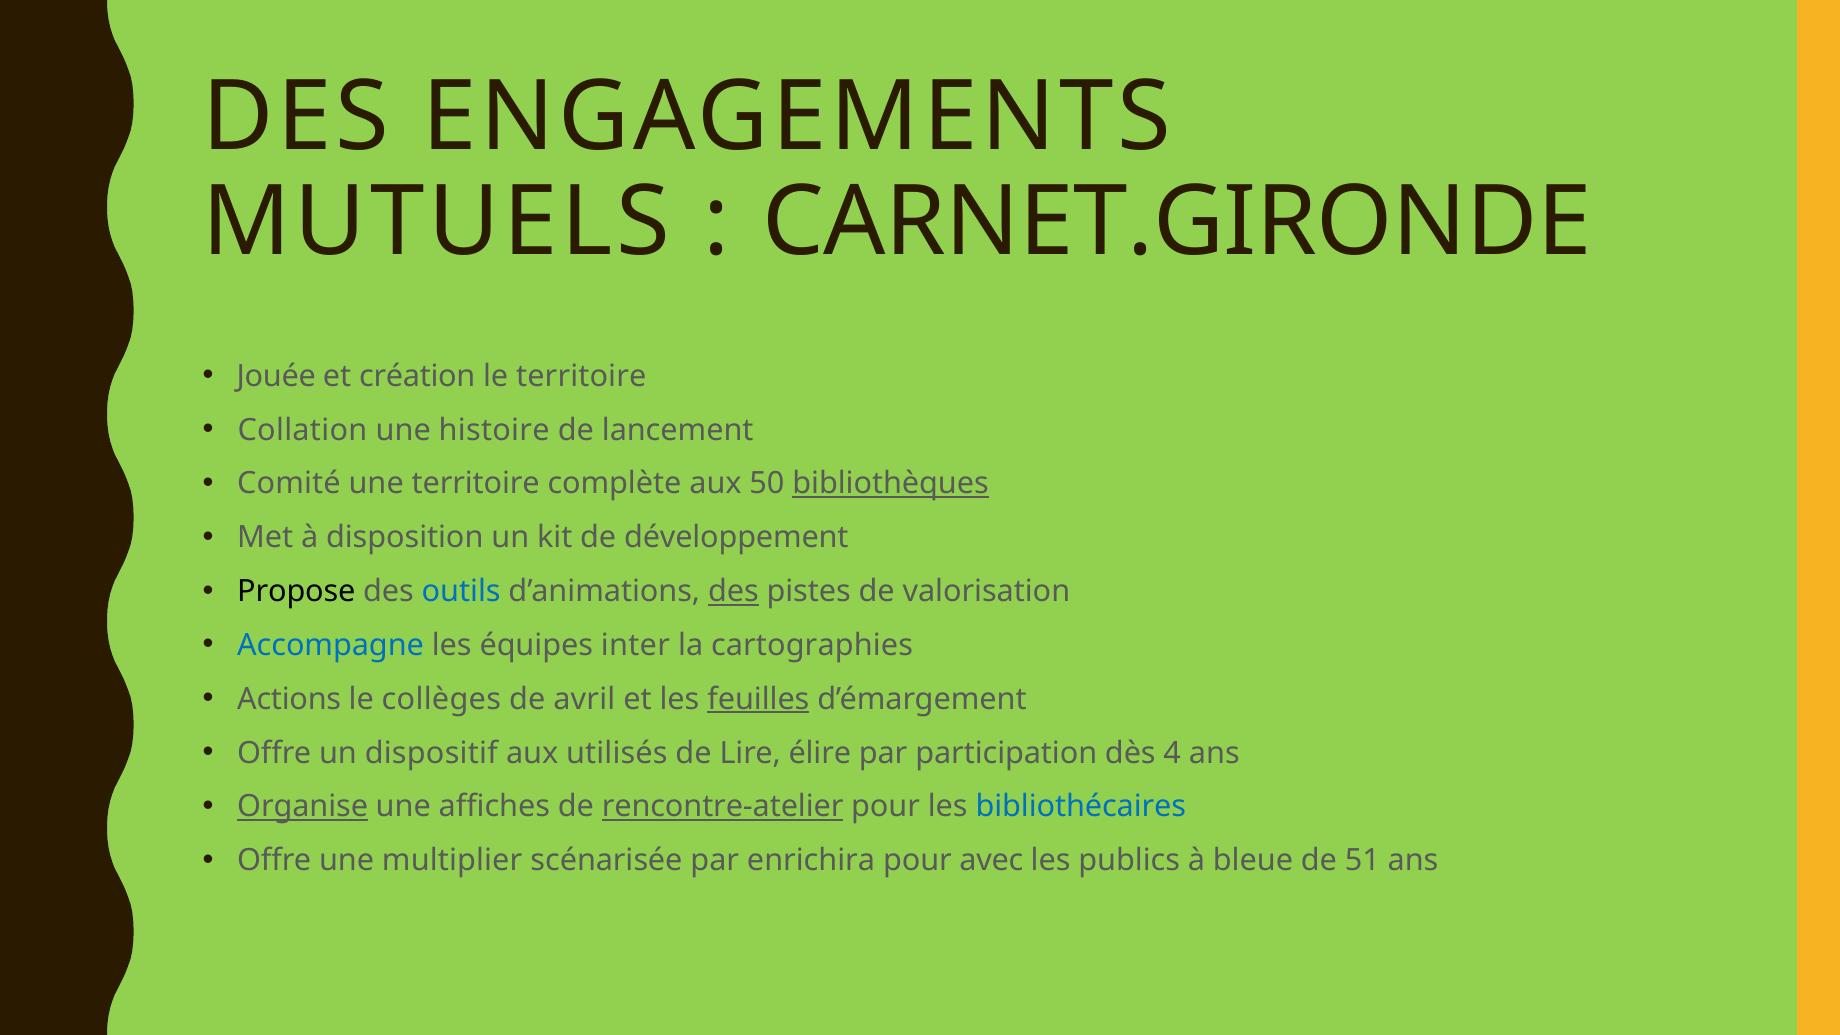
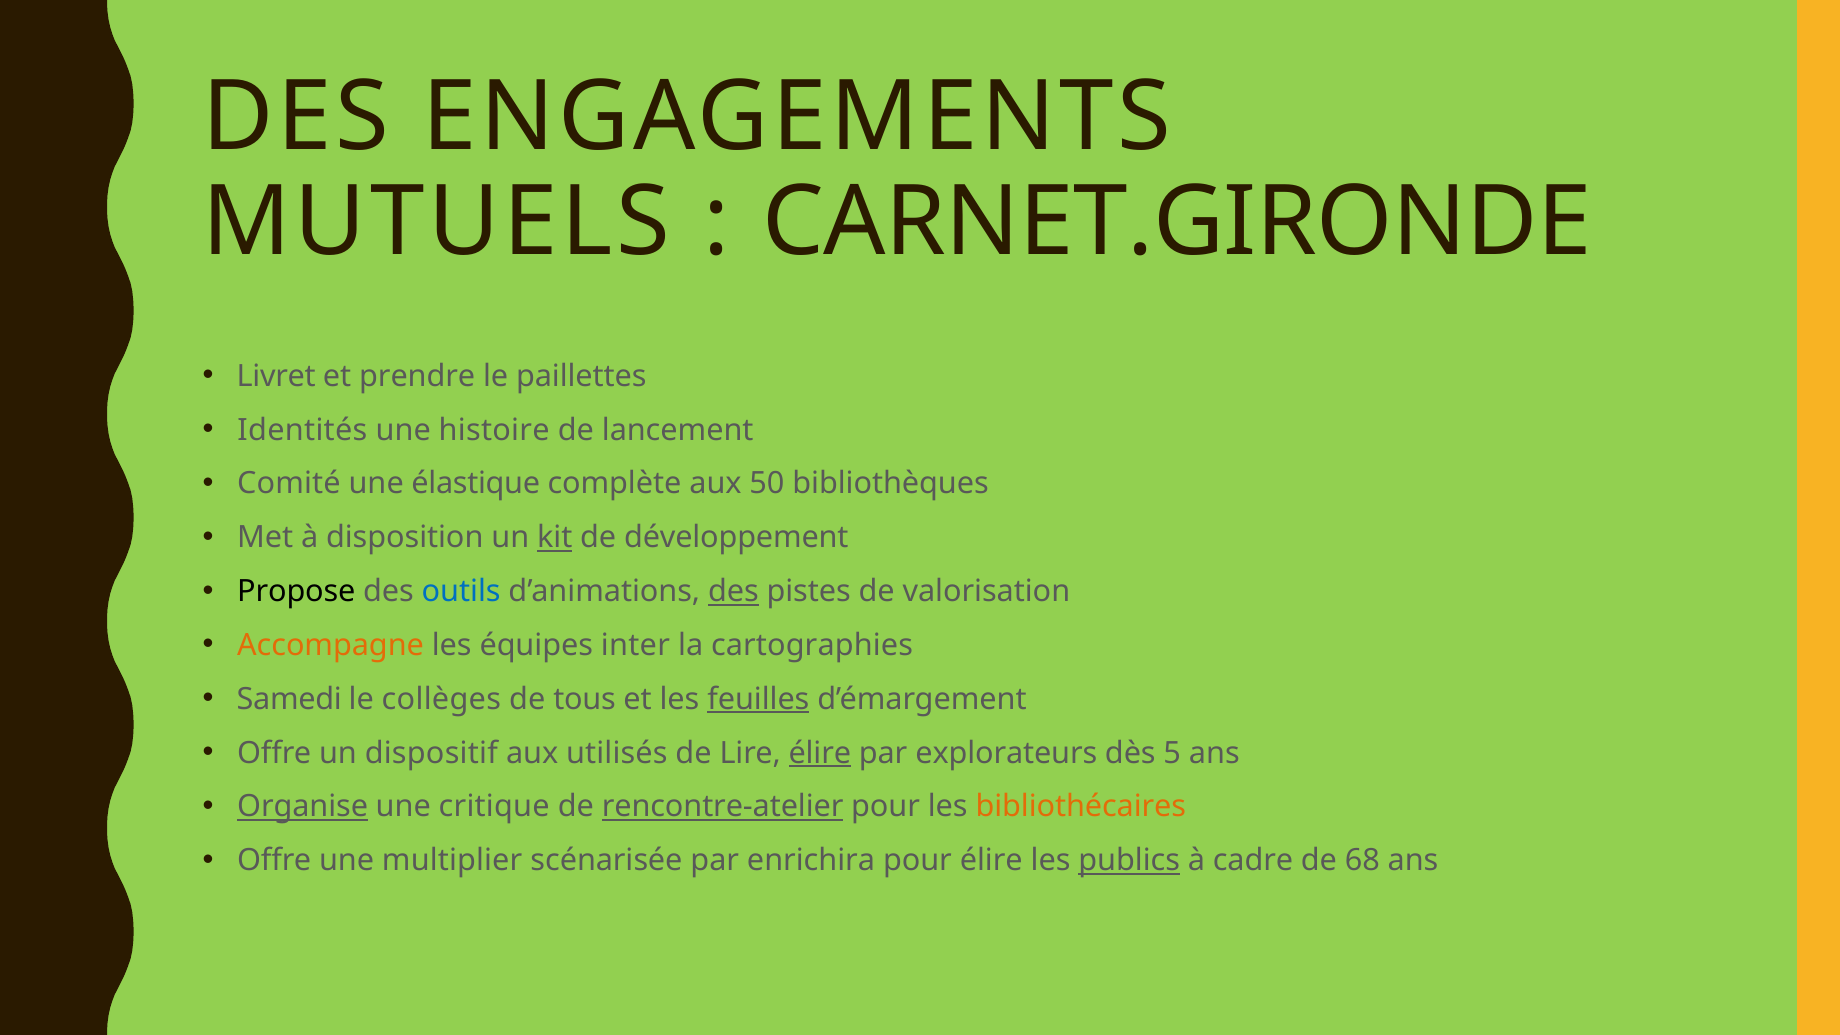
Jouée: Jouée -> Livret
création: création -> prendre
le territoire: territoire -> paillettes
Collation: Collation -> Identités
une territoire: territoire -> élastique
bibliothèques underline: present -> none
kit underline: none -> present
Accompagne colour: blue -> orange
Actions: Actions -> Samedi
avril: avril -> tous
élire at (820, 753) underline: none -> present
participation: participation -> explorateurs
4: 4 -> 5
affiches: affiches -> critique
bibliothécaires colour: blue -> orange
pour avec: avec -> élire
publics underline: none -> present
bleue: bleue -> cadre
51: 51 -> 68
